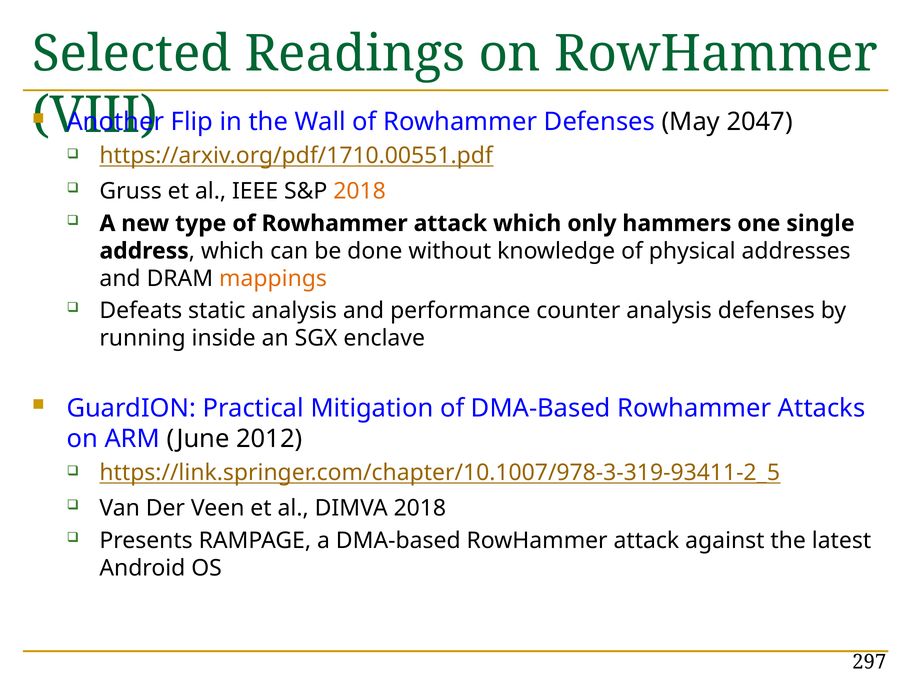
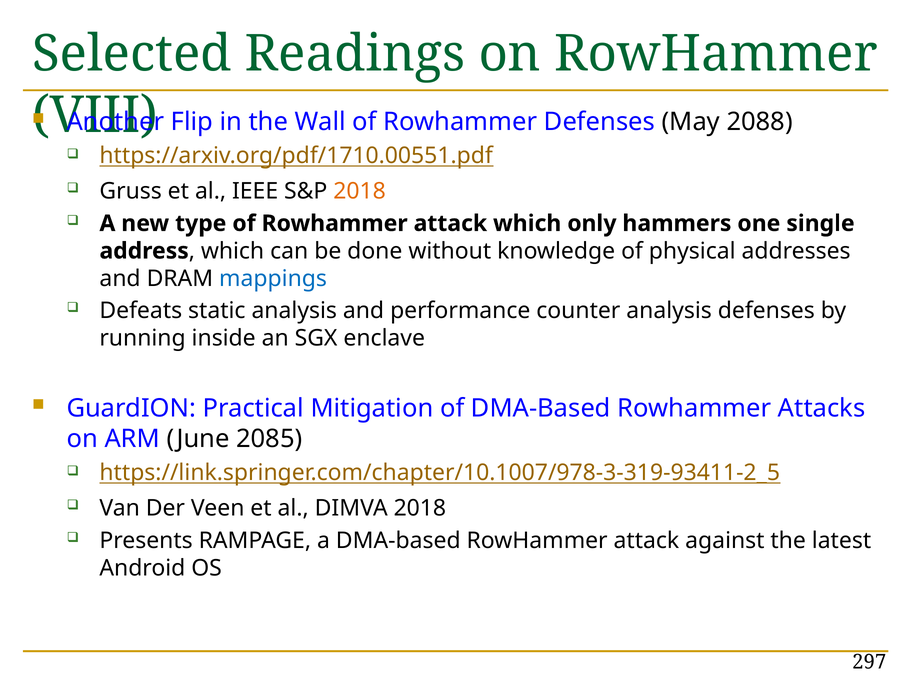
2047: 2047 -> 2088
mappings colour: orange -> blue
2012: 2012 -> 2085
